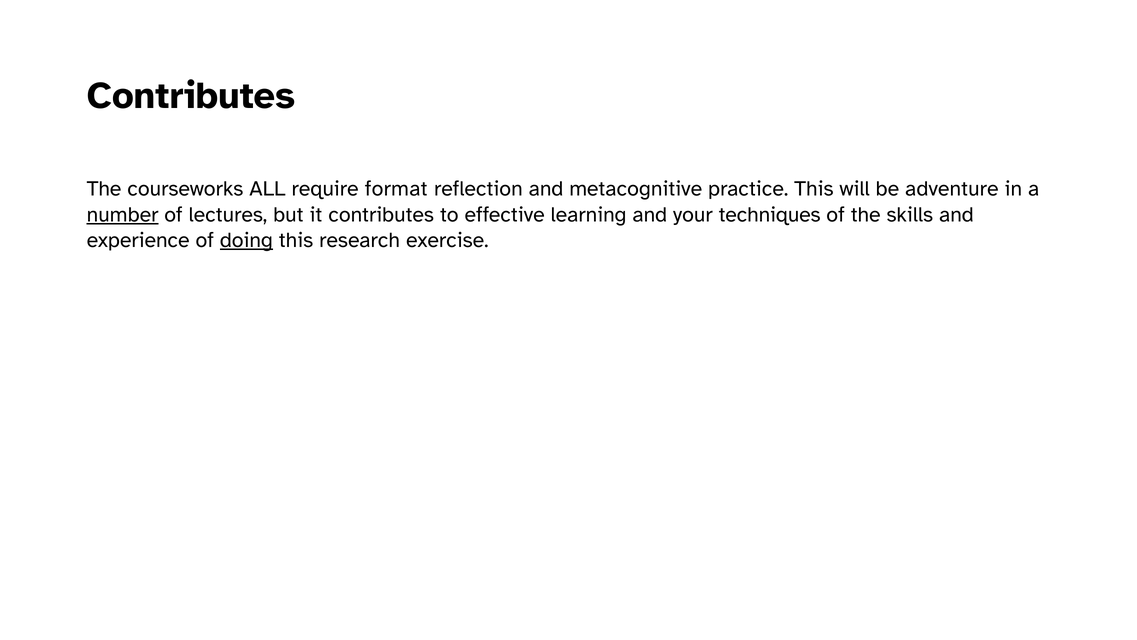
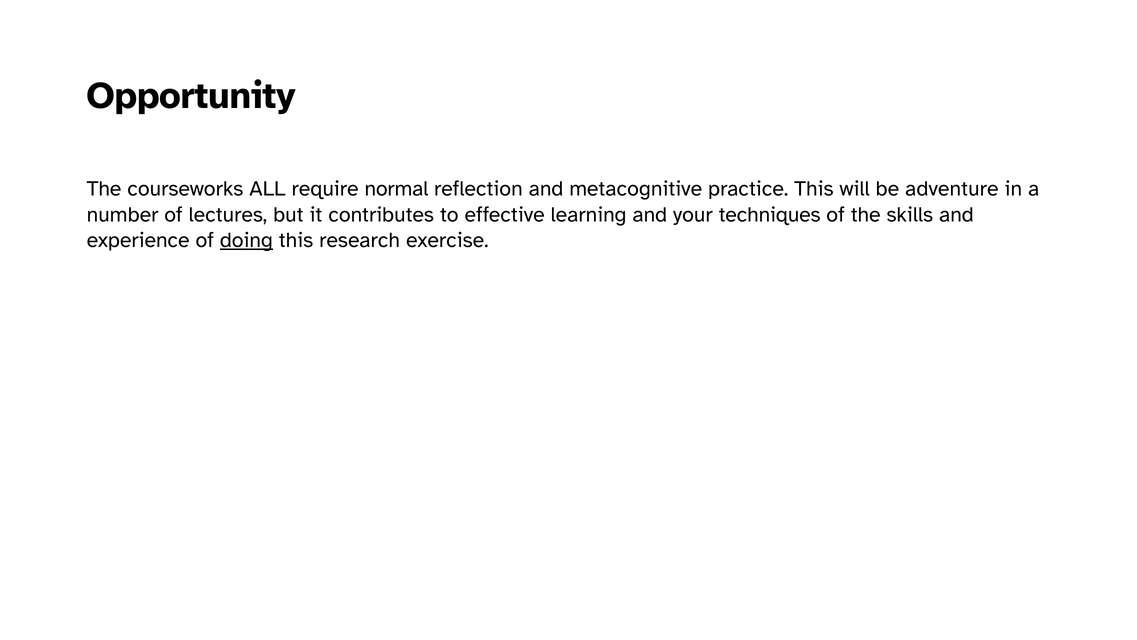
Contributes at (191, 96): Contributes -> Opportunity
format: format -> normal
number underline: present -> none
